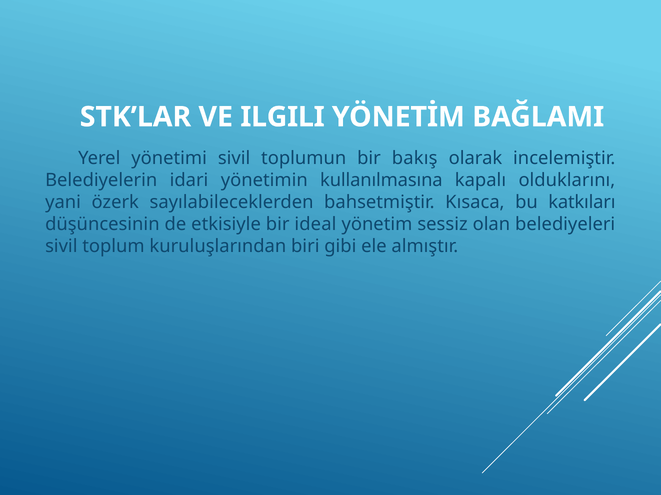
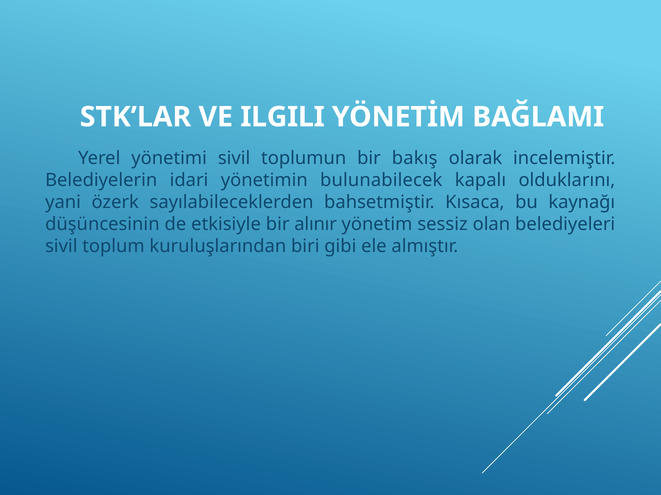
kullanılmasına: kullanılmasına -> bulunabilecek
katkıları: katkıları -> kaynağı
ideal: ideal -> alınır
